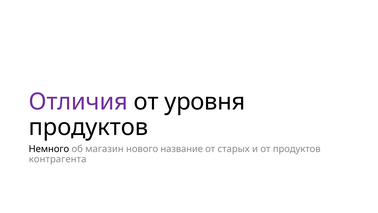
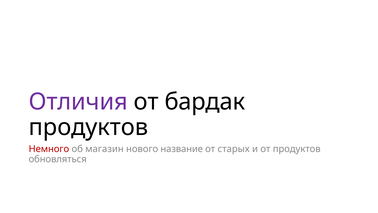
уровня: уровня -> бардак
Немного colour: black -> red
контрагента: контрагента -> обновляться
